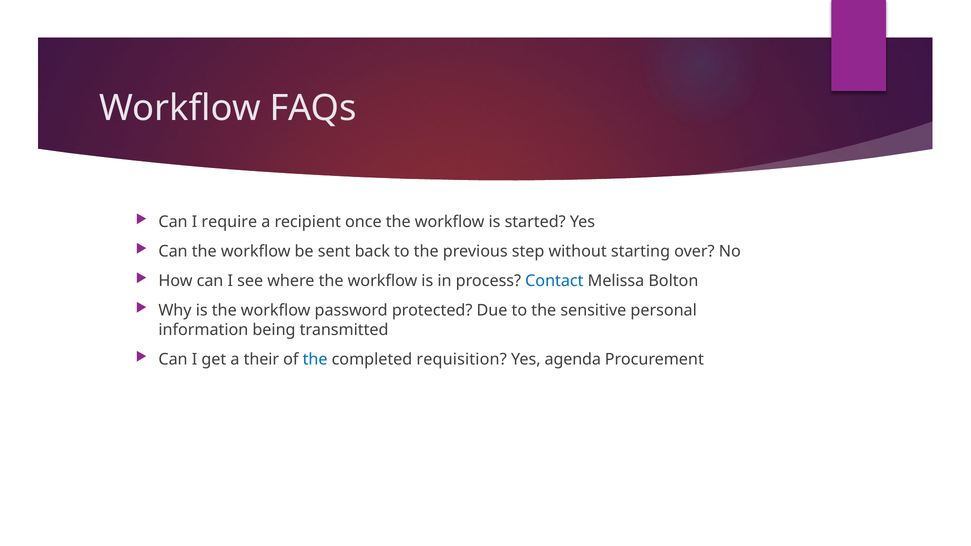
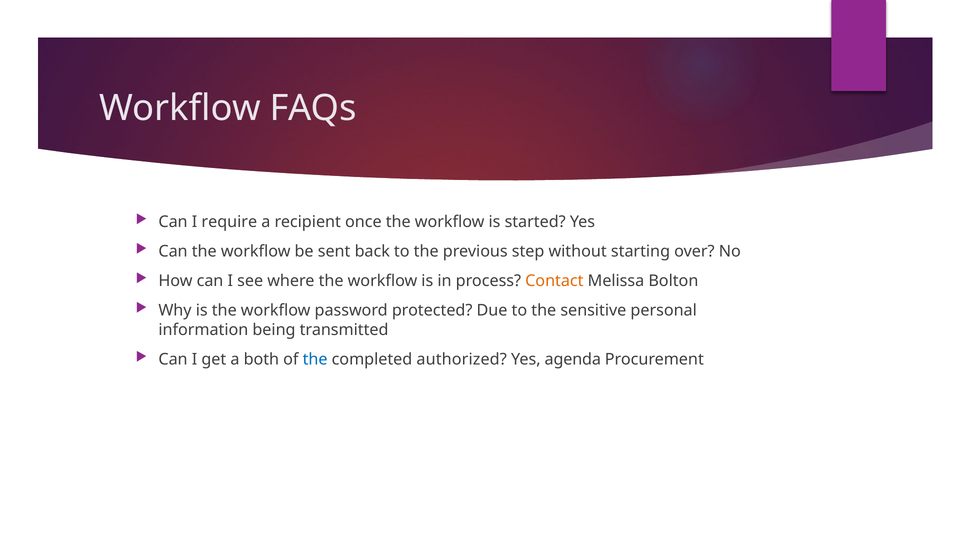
Contact colour: blue -> orange
their: their -> both
requisition: requisition -> authorized
